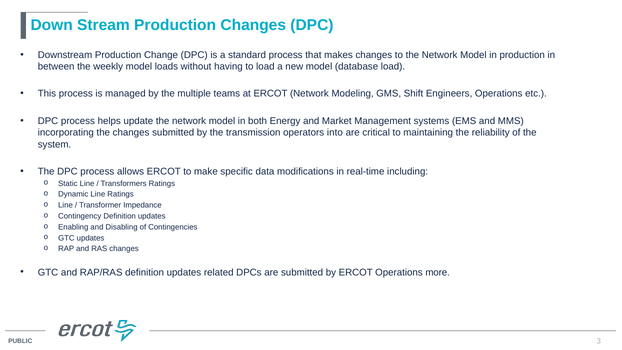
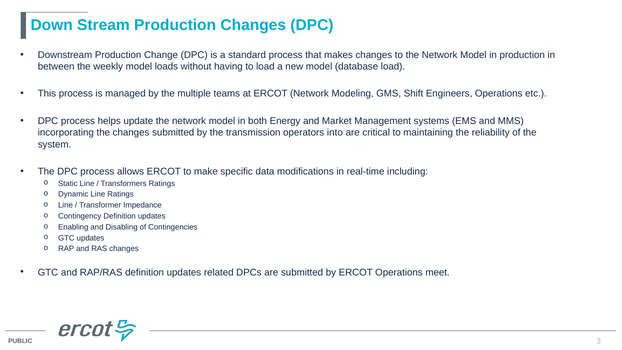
more: more -> meet
